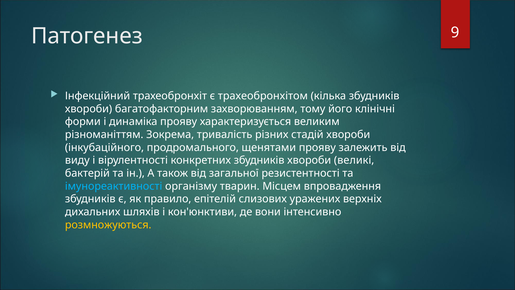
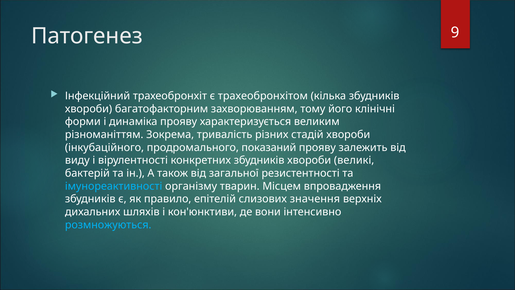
щенятами: щенятами -> показаний
уражених: уражених -> значення
розмножуються colour: yellow -> light blue
